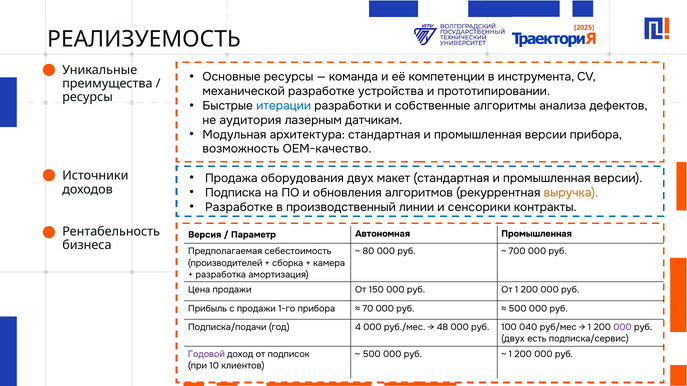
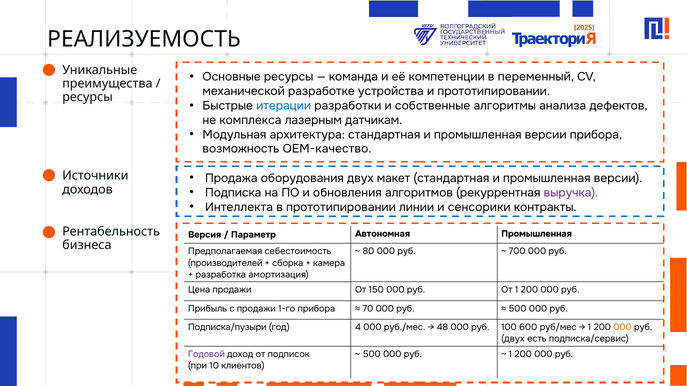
инструмента: инструмента -> переменный
аудитория: аудитория -> комплекса
выручка colour: orange -> purple
Разработке at (239, 207): Разработке -> Интеллекта
в производственный: производственный -> прототипировании
Подписка/подачи: Подписка/подачи -> Подписка/пузыри
040: 040 -> 600
000 at (623, 327) colour: purple -> orange
